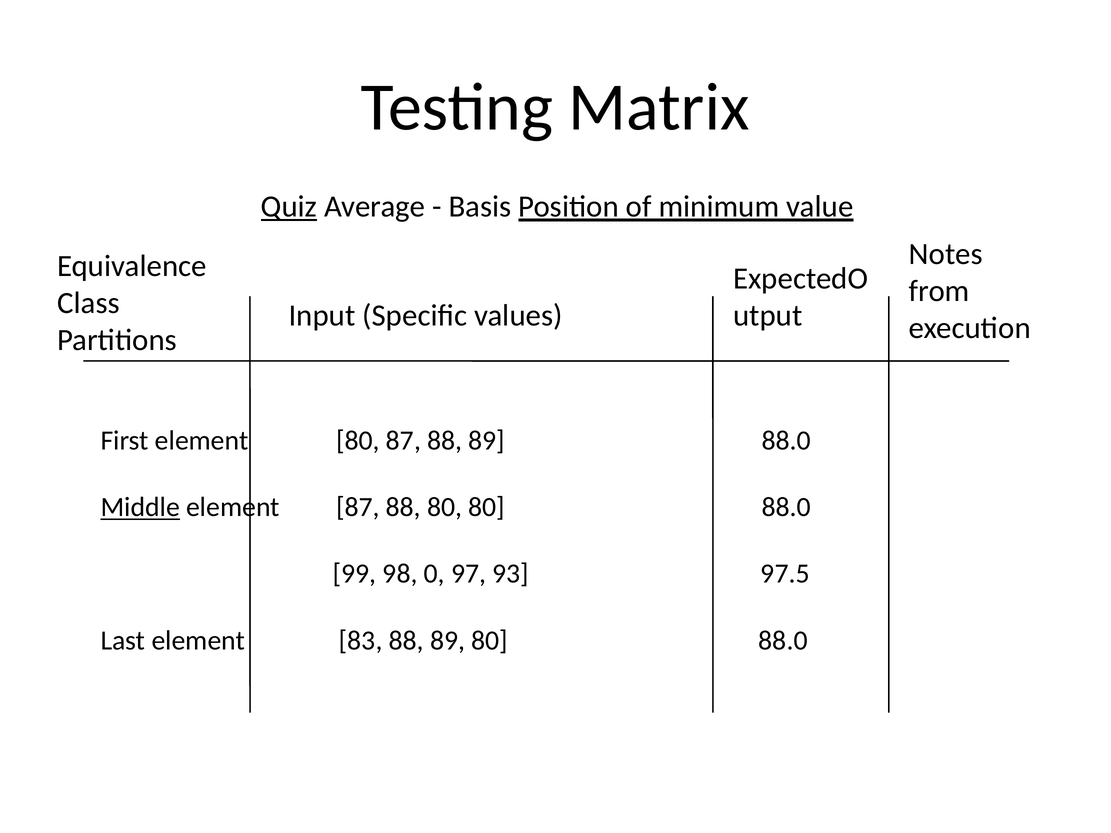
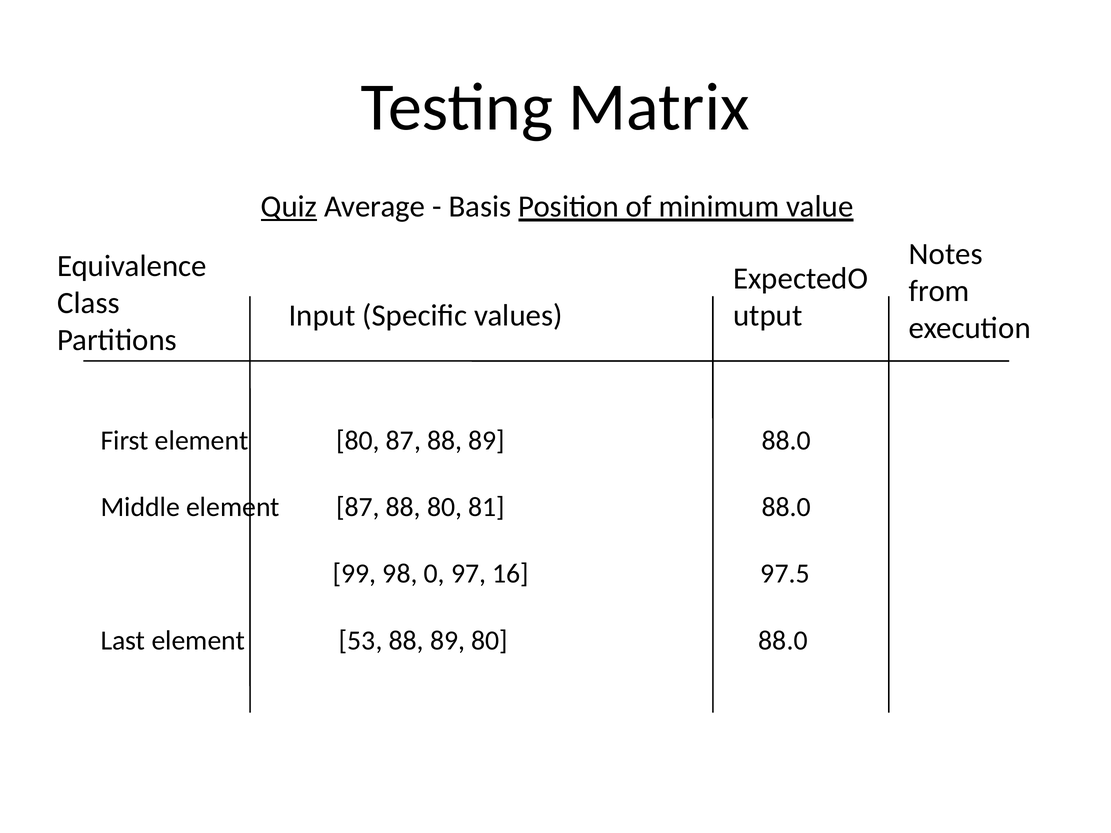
Middle underline: present -> none
80 80: 80 -> 81
93: 93 -> 16
83: 83 -> 53
